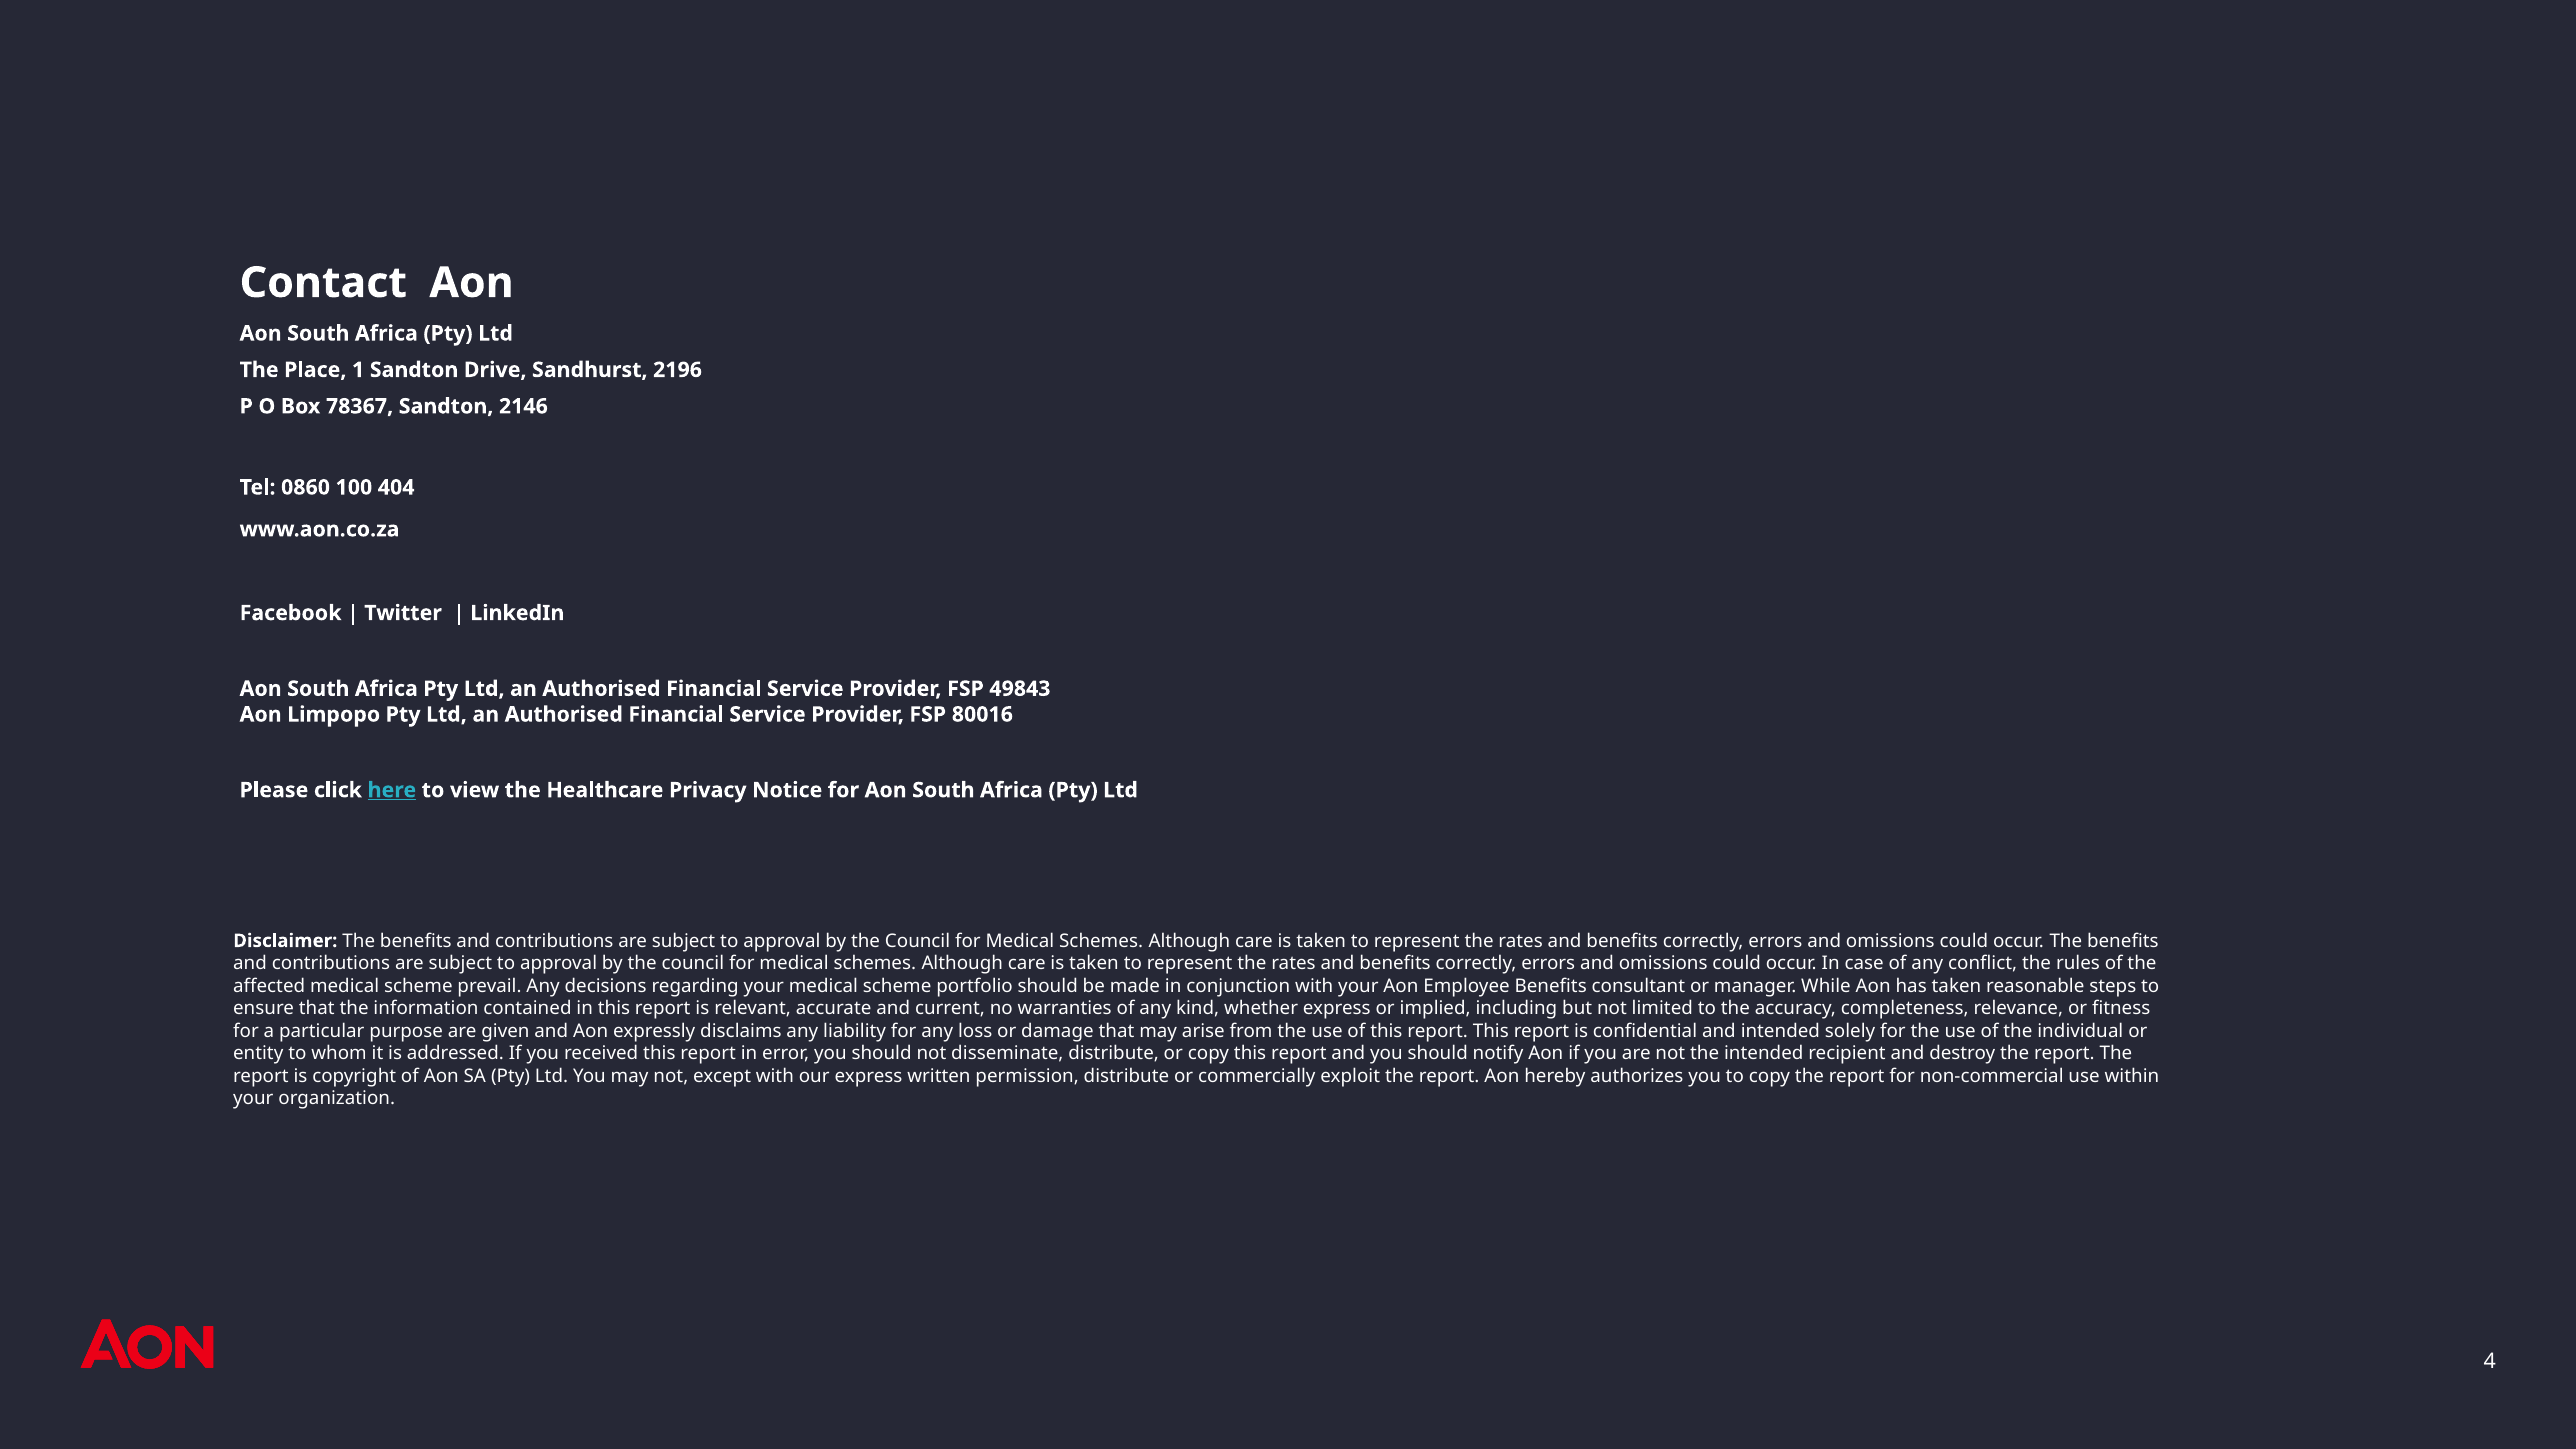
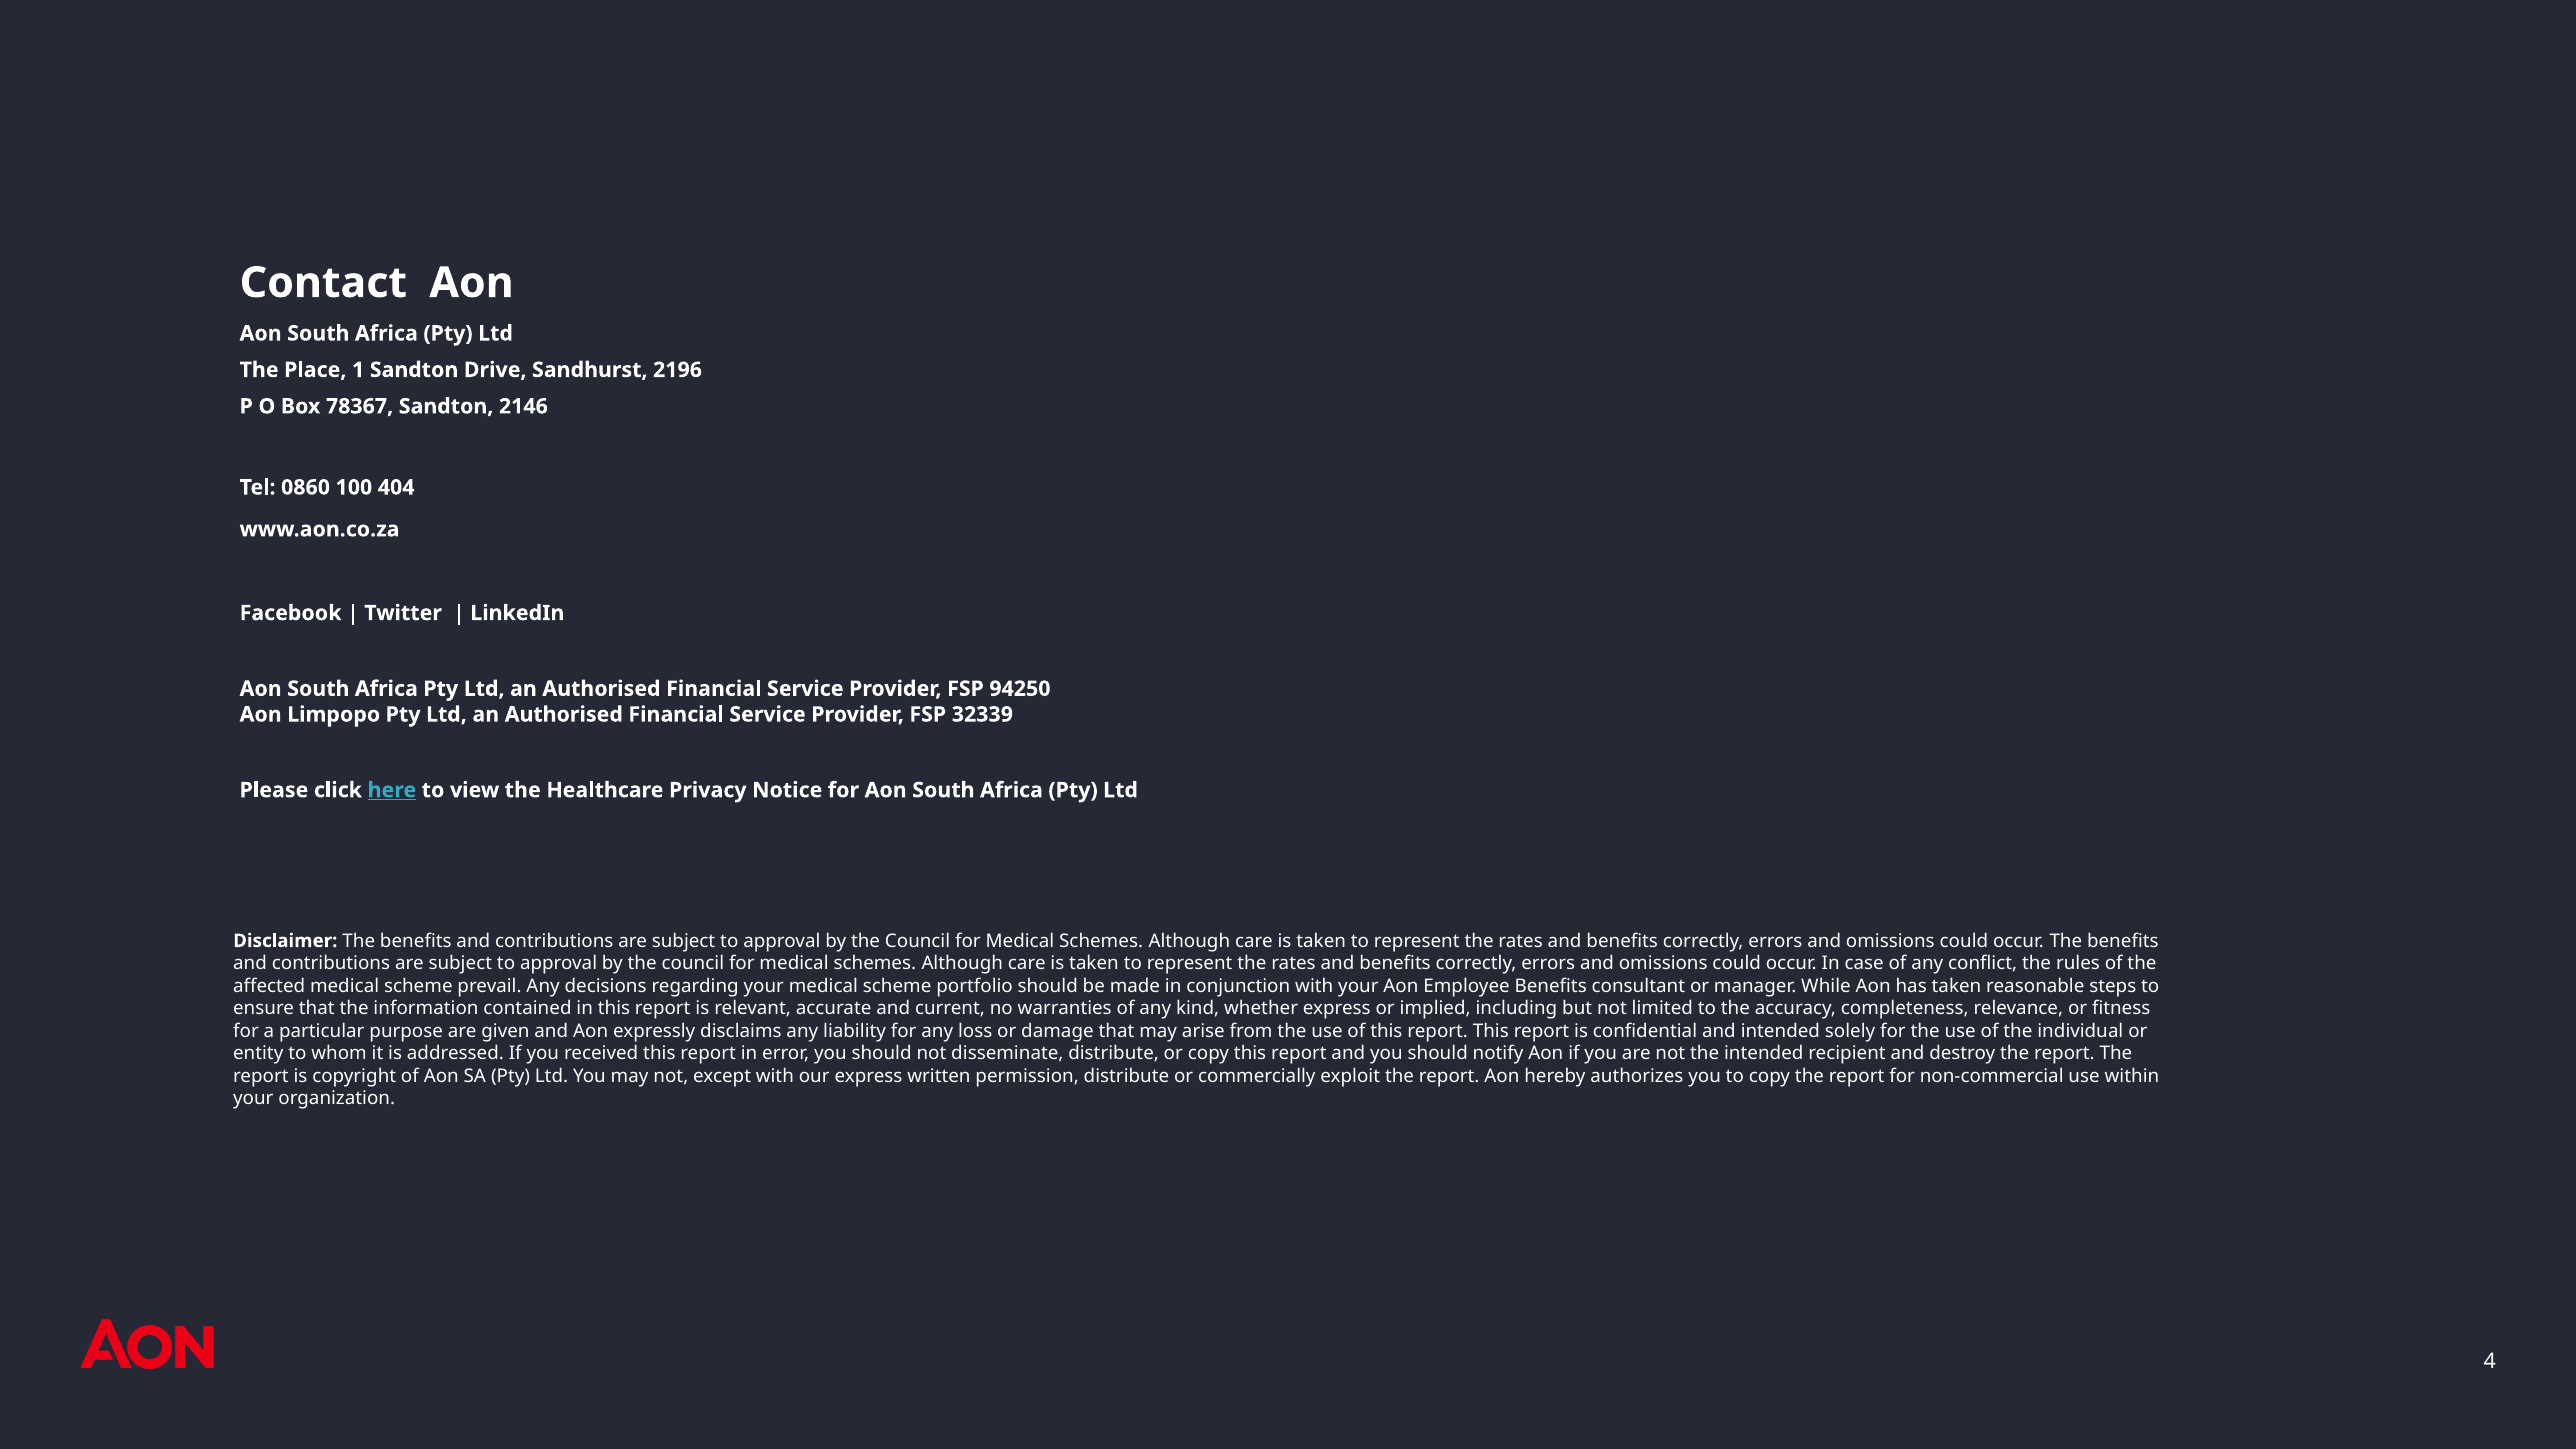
49843: 49843 -> 94250
80016: 80016 -> 32339
